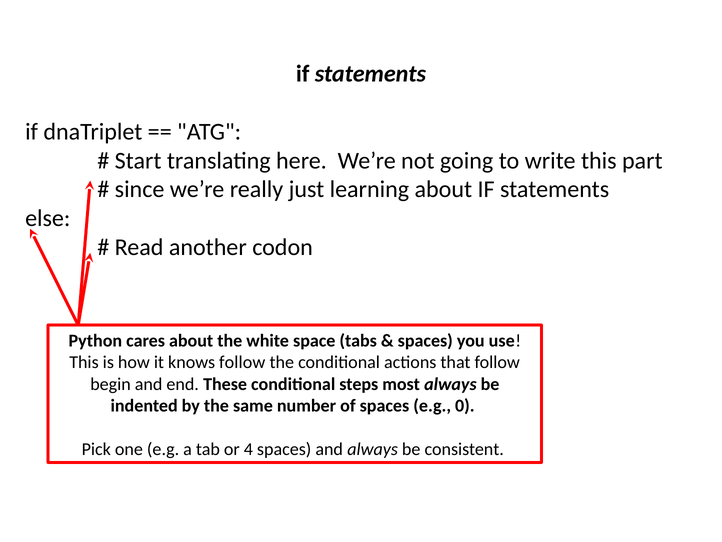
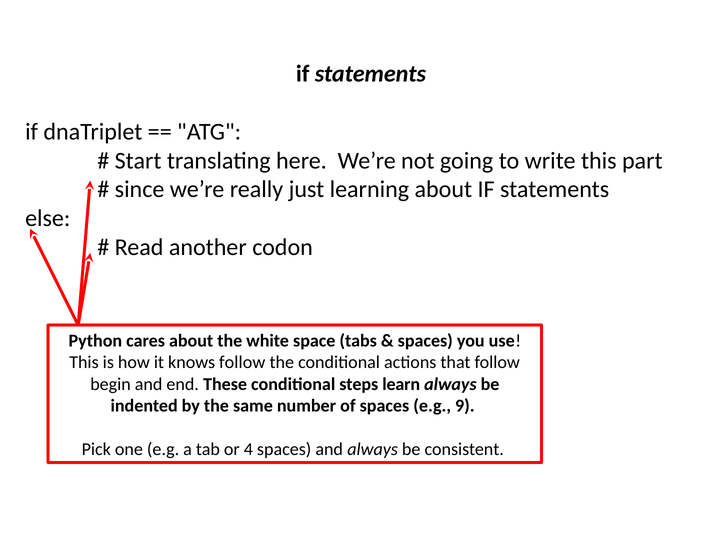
most: most -> learn
0: 0 -> 9
